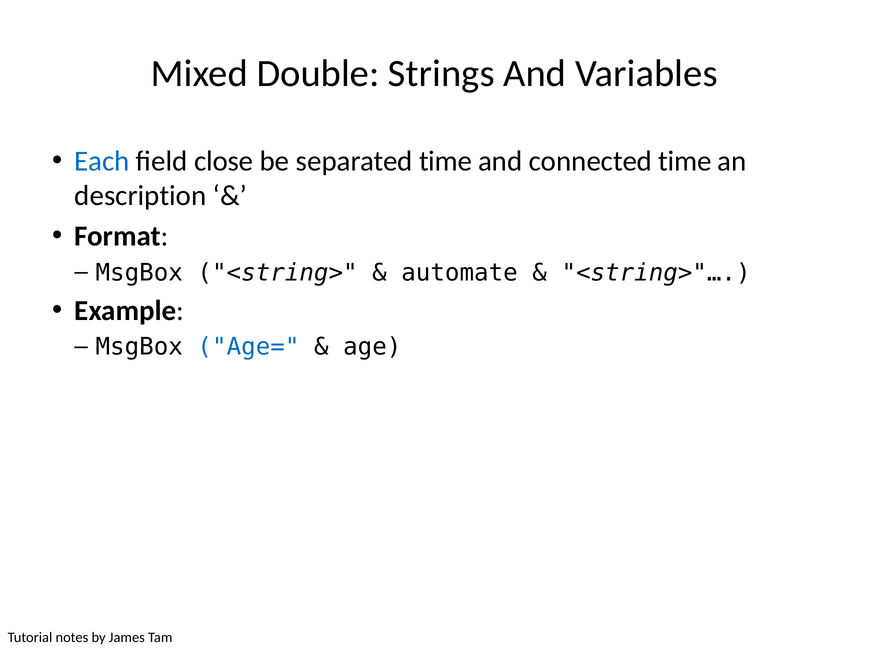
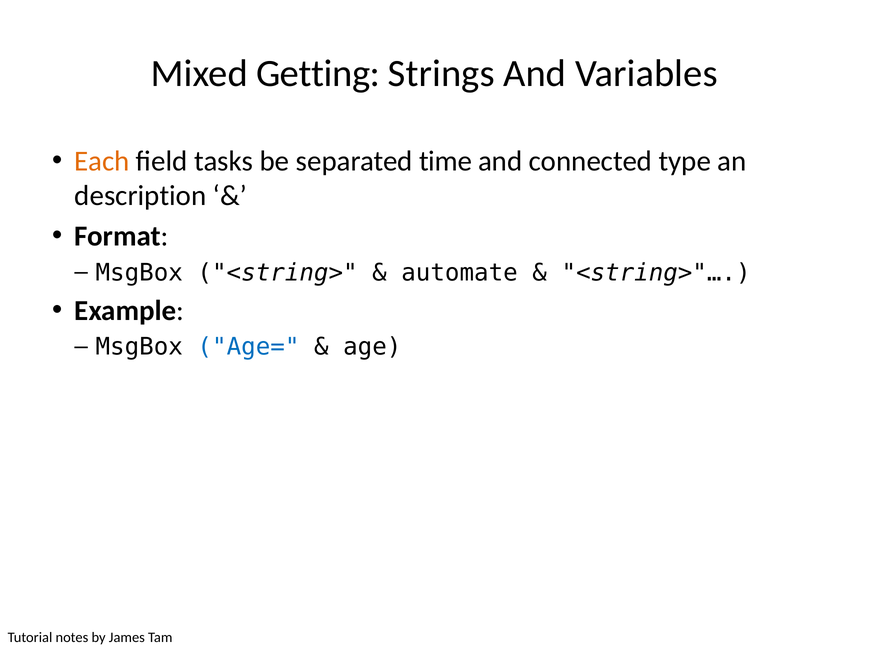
Double: Double -> Getting
Each colour: blue -> orange
close: close -> tasks
connected time: time -> type
